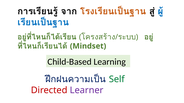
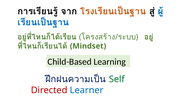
Learner colour: purple -> blue
